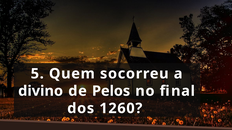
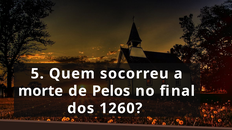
divino: divino -> morte
